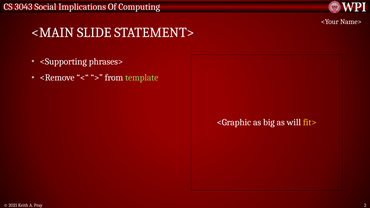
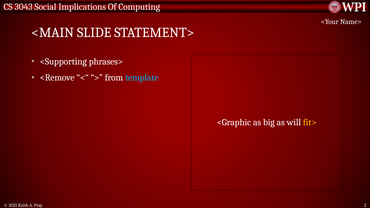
template colour: light green -> light blue
